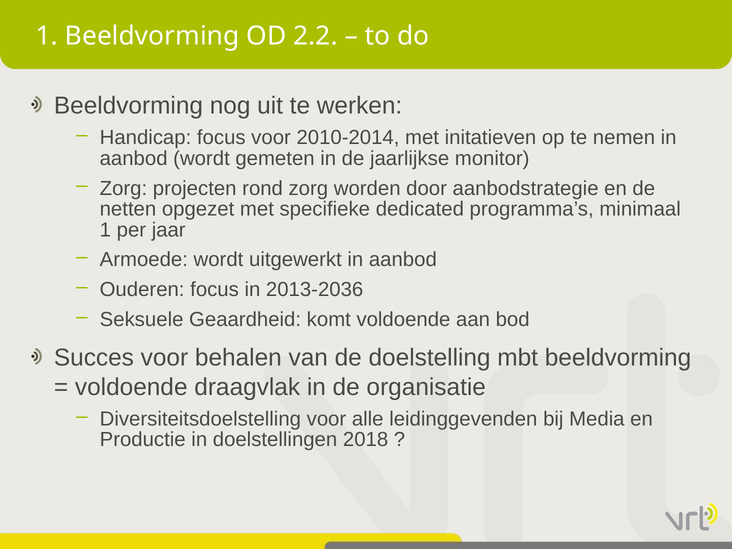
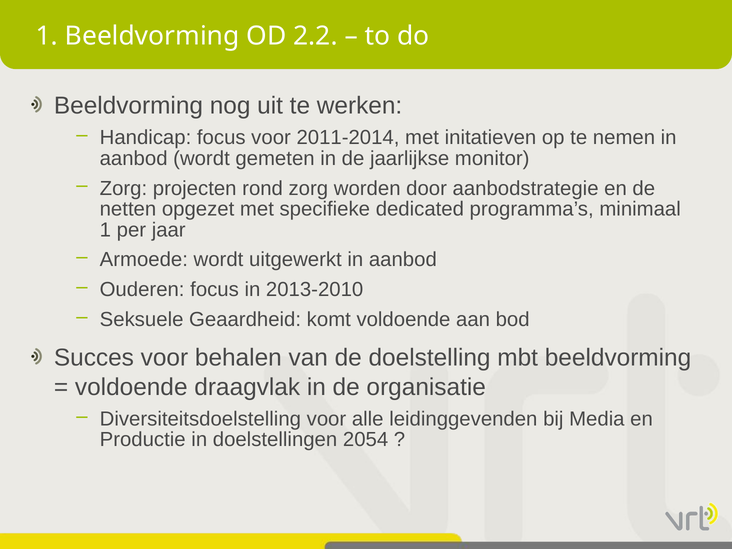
2010-2014: 2010-2014 -> 2011-2014
2013-2036: 2013-2036 -> 2013-2010
2018: 2018 -> 2054
